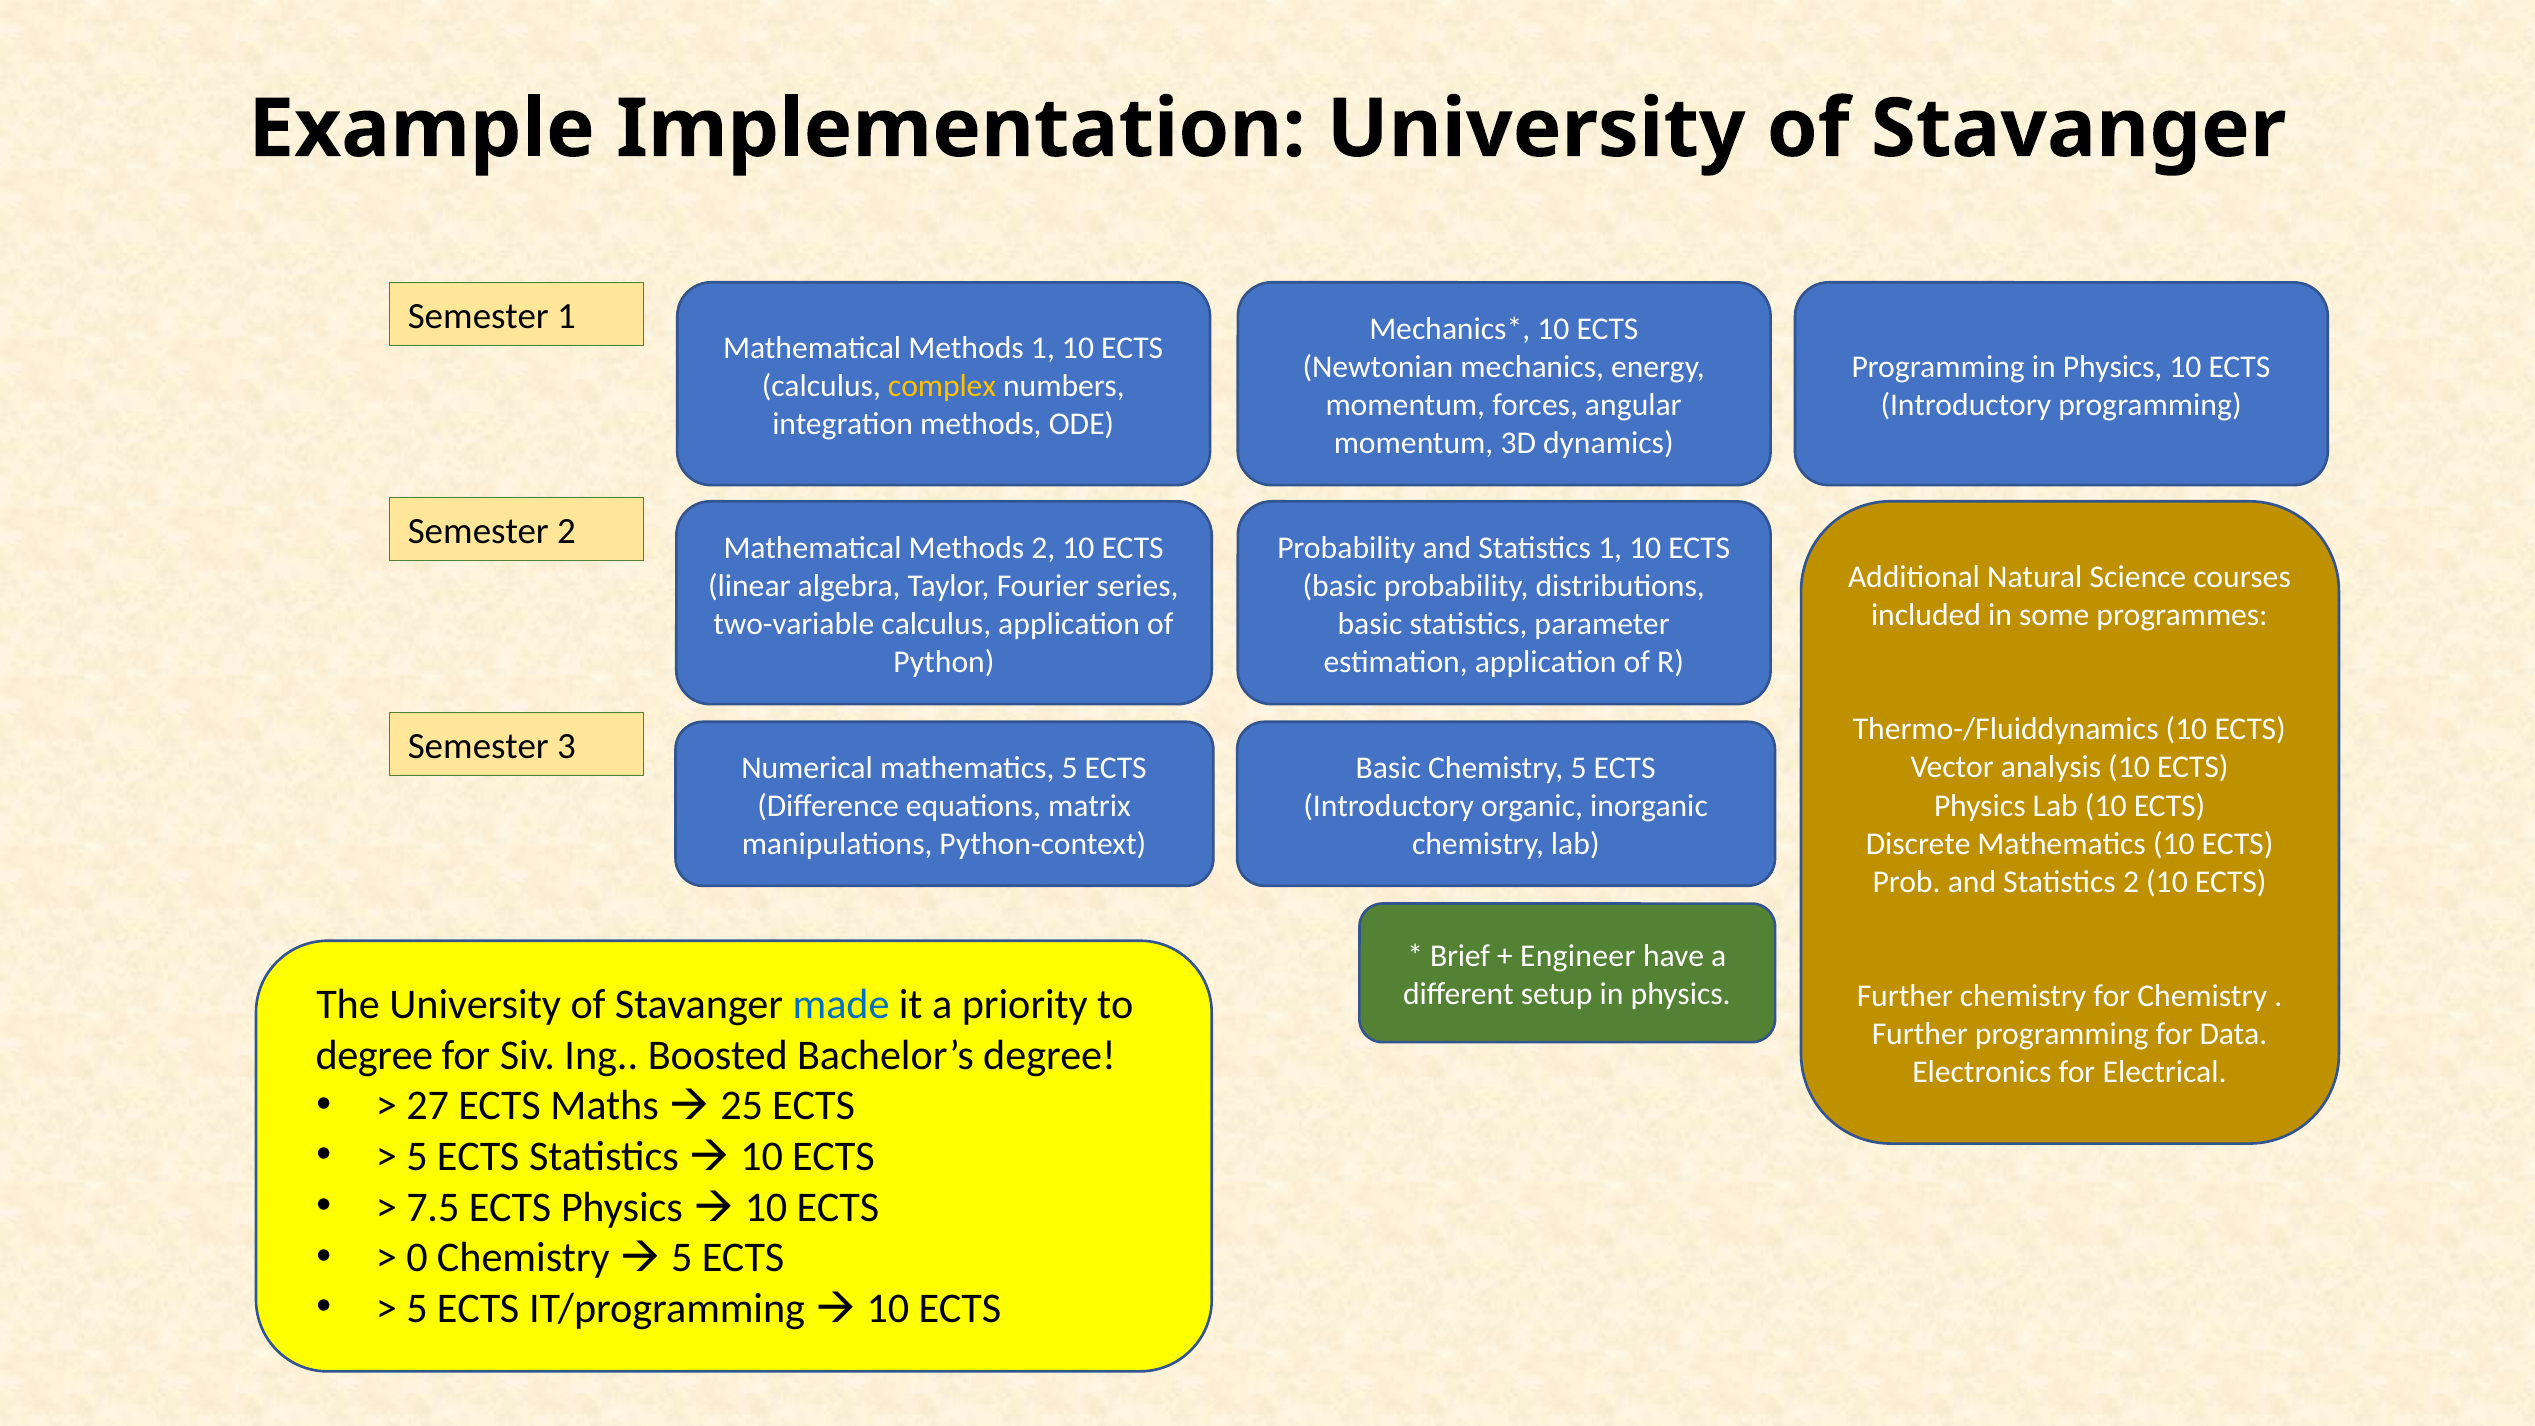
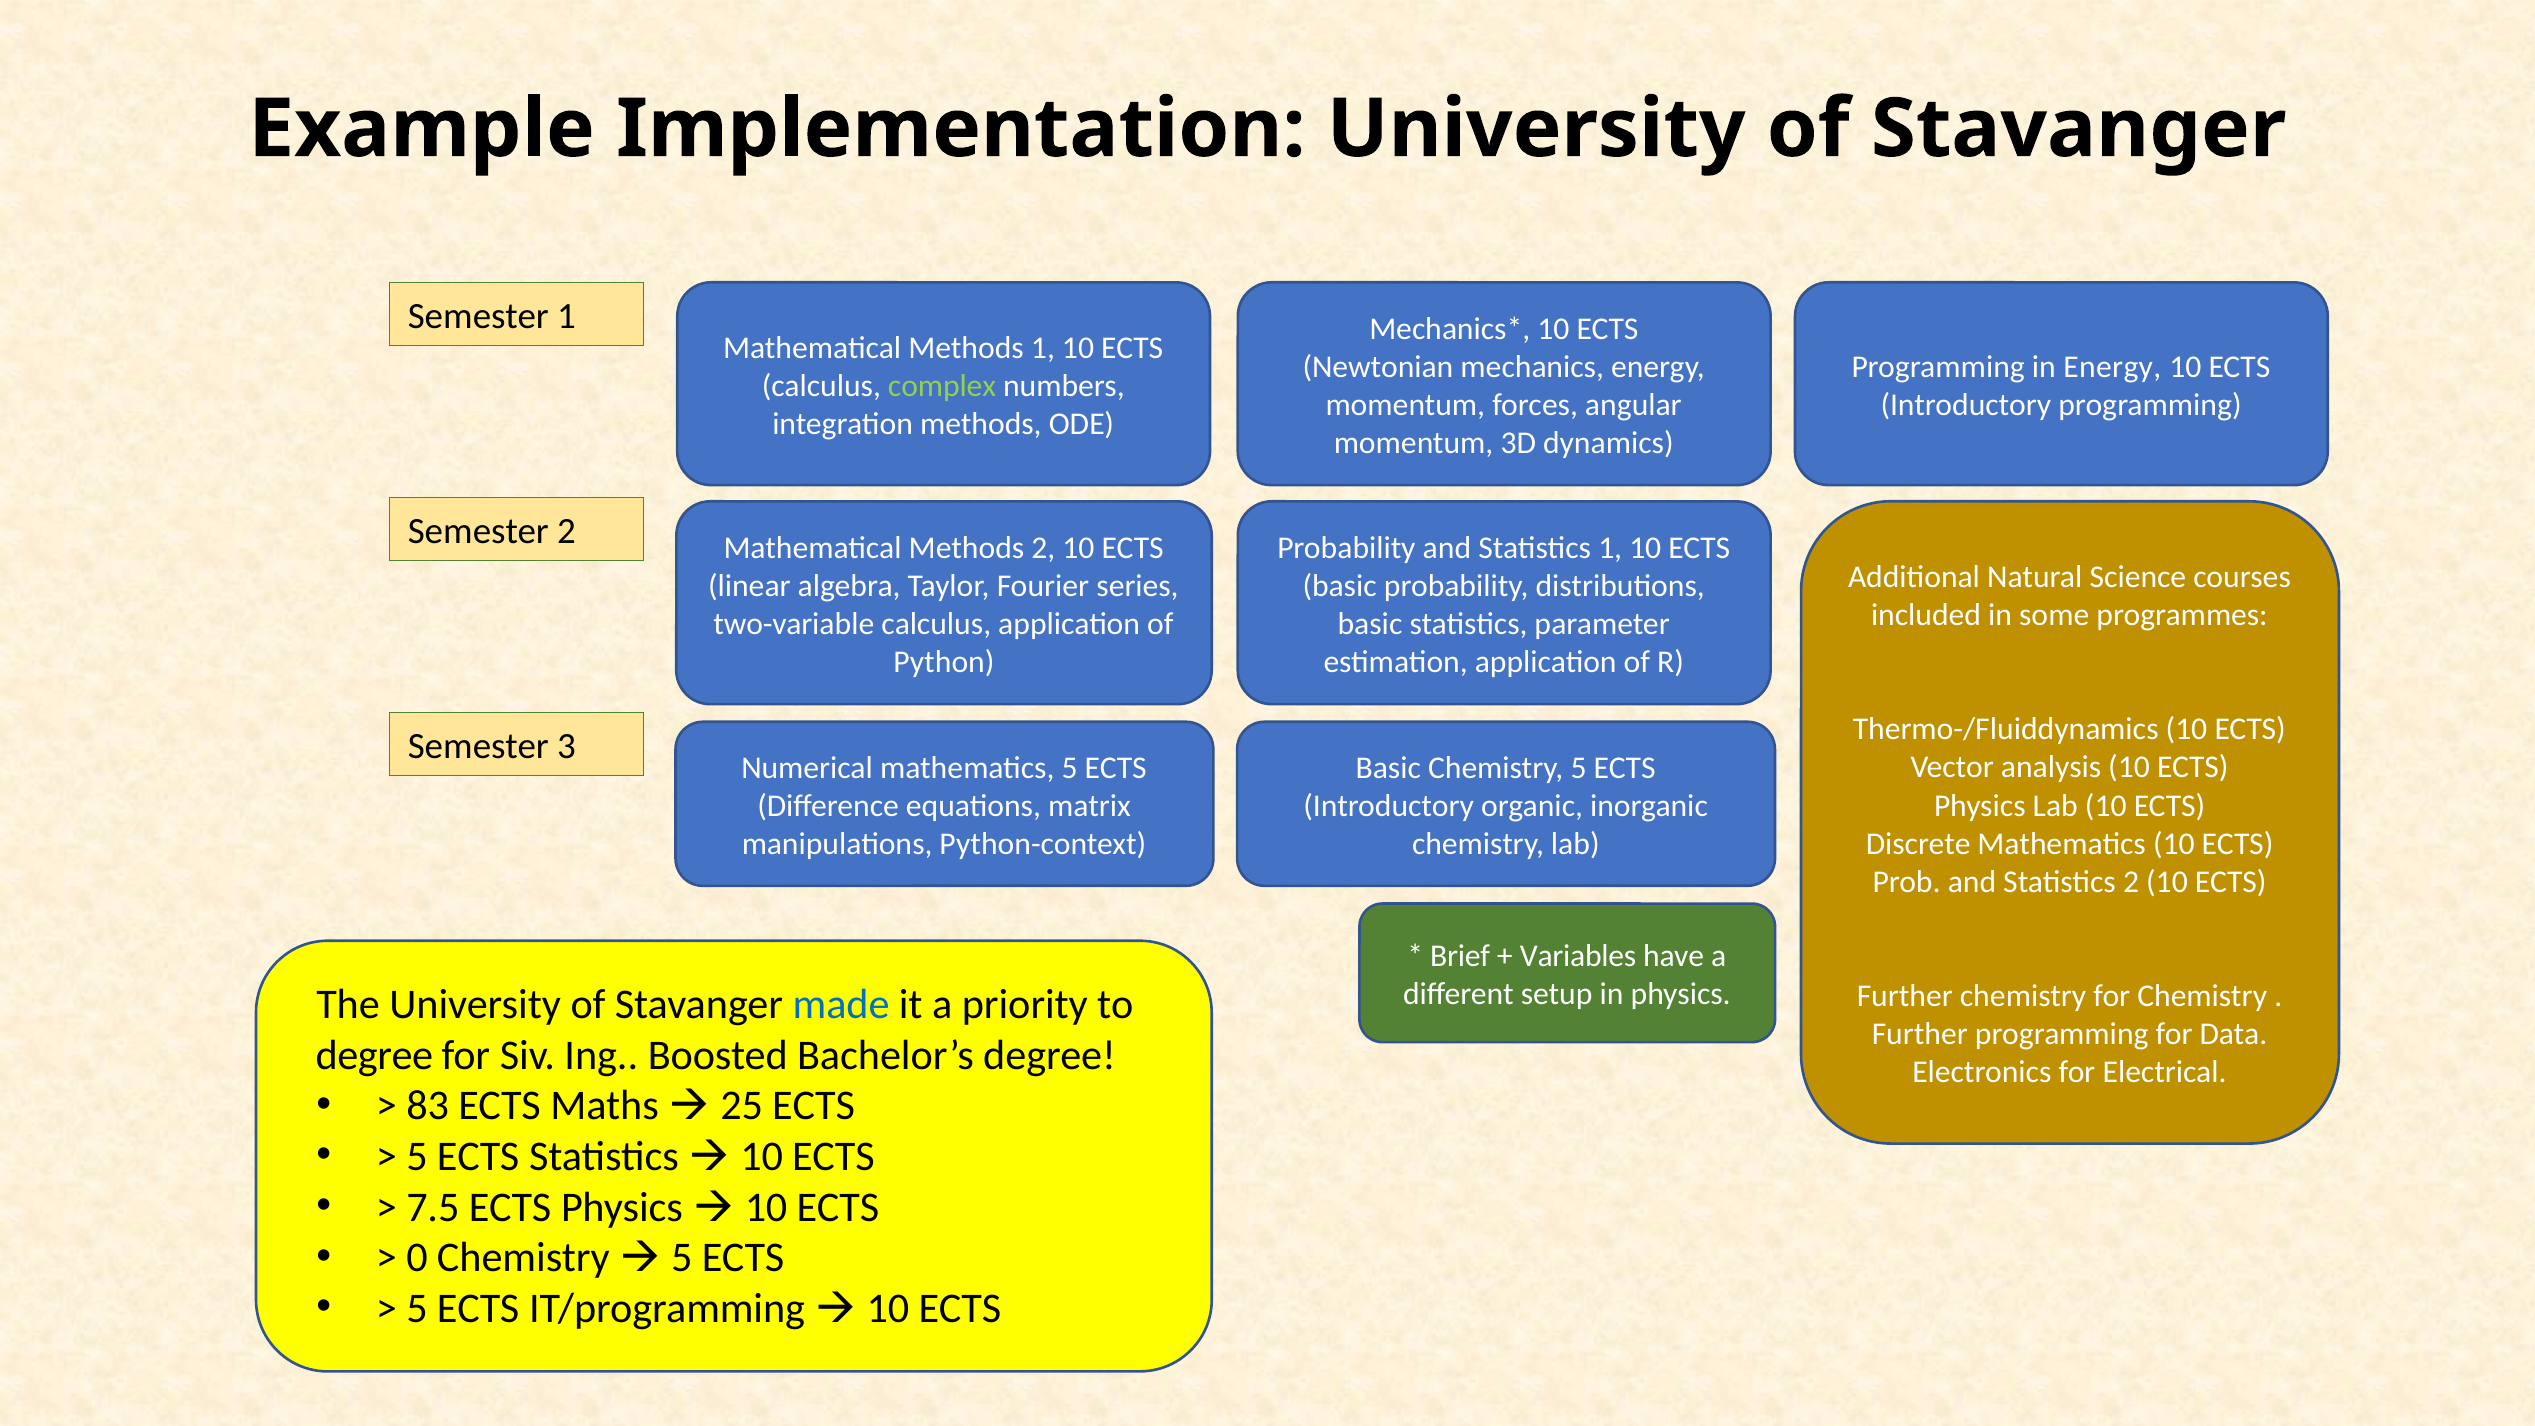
Programming in Physics: Physics -> Energy
complex colour: yellow -> light green
Engineer: Engineer -> Variables
27: 27 -> 83
